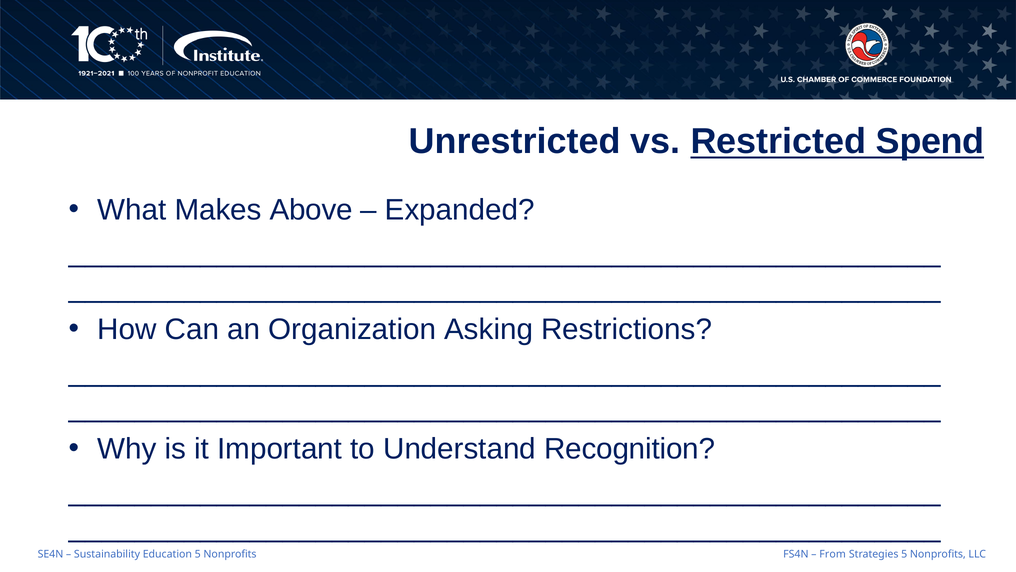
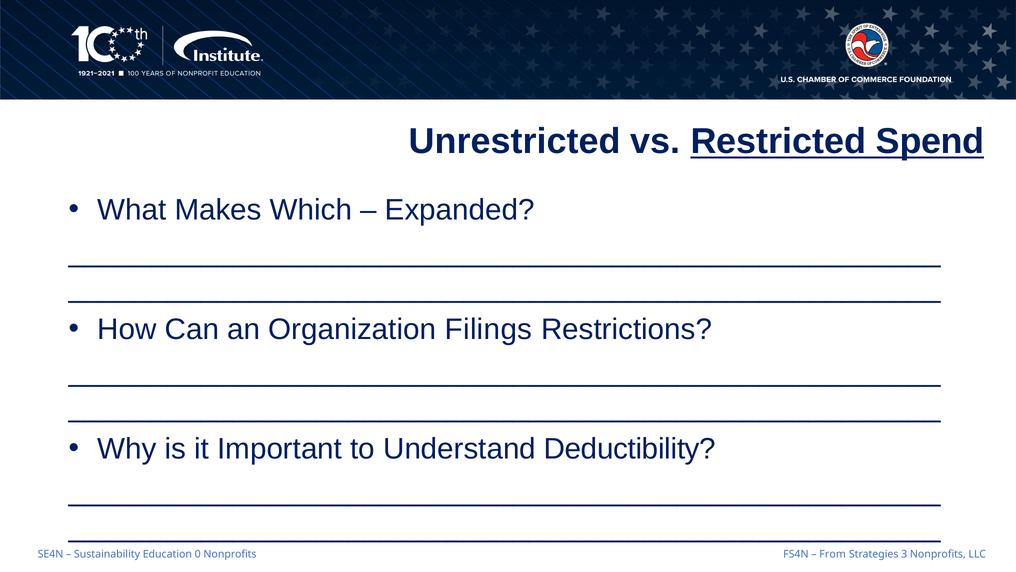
Above: Above -> Which
Asking: Asking -> Filings
Recognition: Recognition -> Deductibility
Education 5: 5 -> 0
Strategies 5: 5 -> 3
